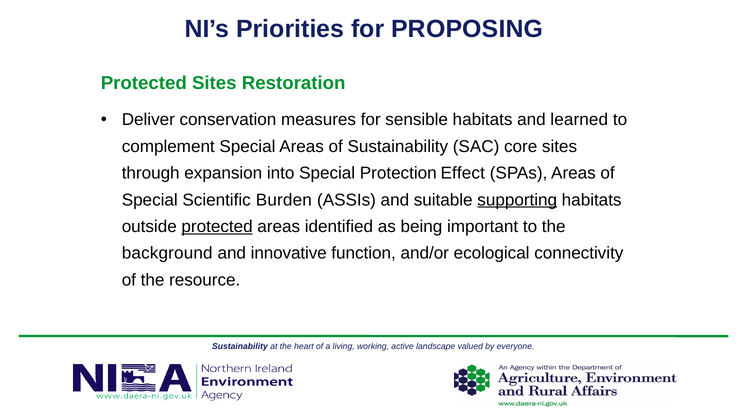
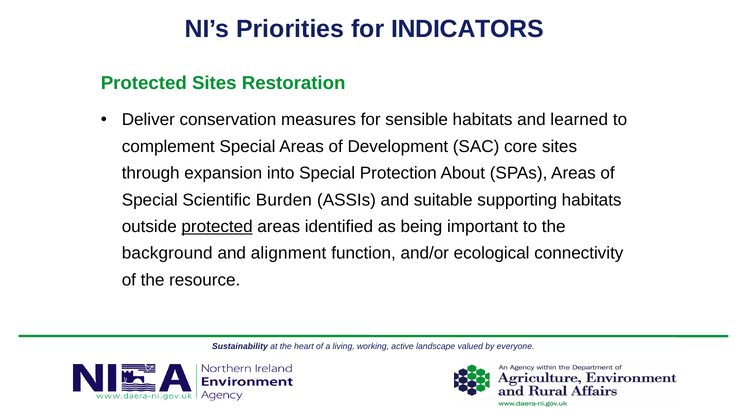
PROPOSING: PROPOSING -> INDICATORS
of Sustainability: Sustainability -> Development
Effect: Effect -> About
supporting underline: present -> none
innovative: innovative -> alignment
